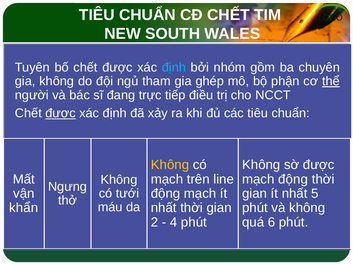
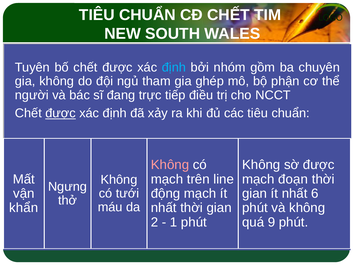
thể underline: present -> none
Không at (170, 165) colour: yellow -> pink
mạch động: động -> đoạn
5: 5 -> 6
4: 4 -> 1
6: 6 -> 9
